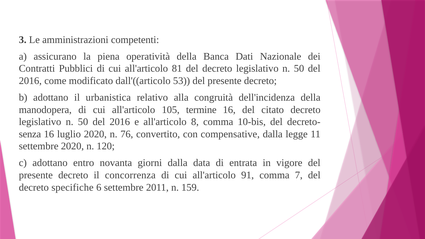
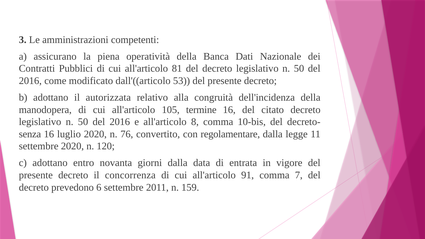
urbanistica: urbanistica -> autorizzata
compensative: compensative -> regolamentare
specifiche: specifiche -> prevedono
